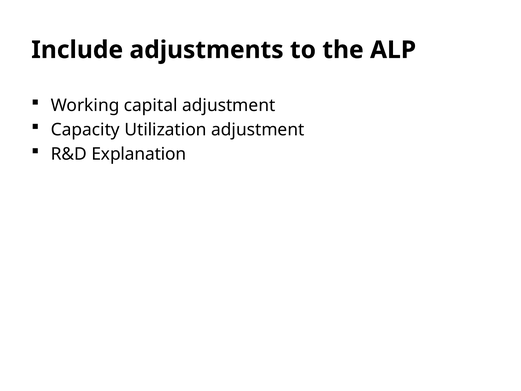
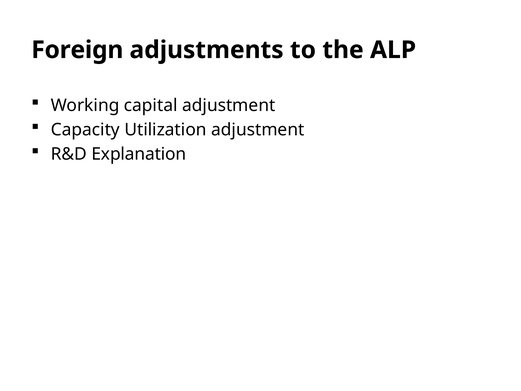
Include: Include -> Foreign
